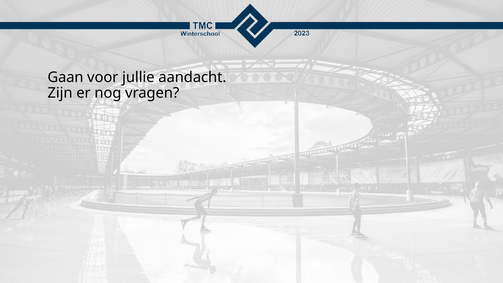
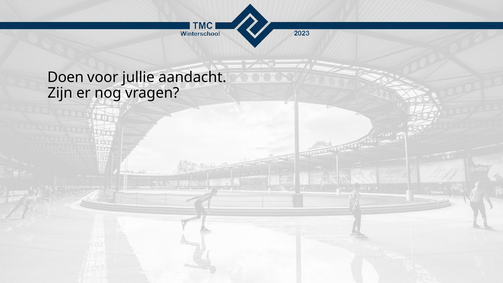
Gaan: Gaan -> Doen
